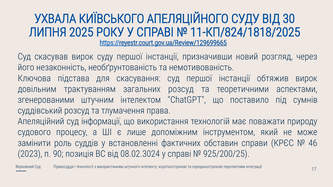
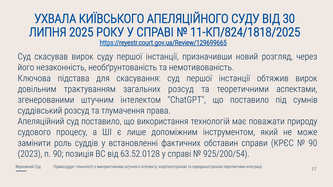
суд інформації: інформації -> поставило
46 at (313, 143): 46 -> 90
08.02.3024: 08.02.3024 -> 63.52.0128
925/200/25: 925/200/25 -> 925/200/54
